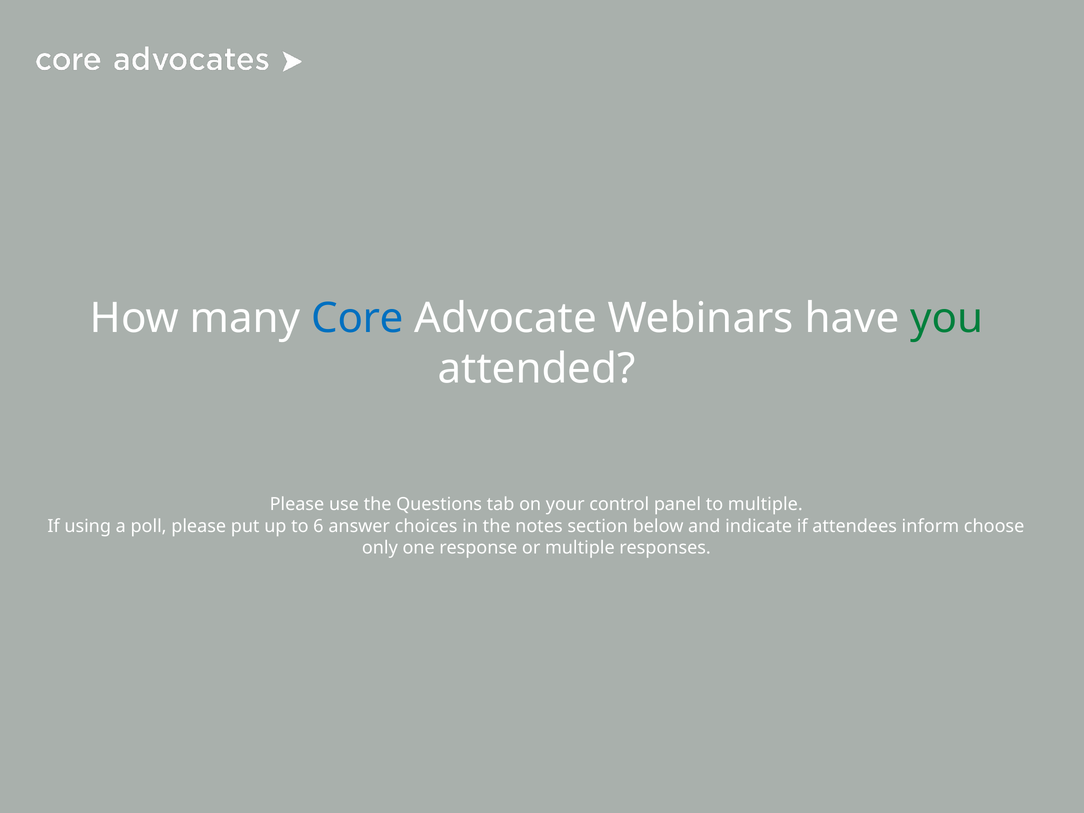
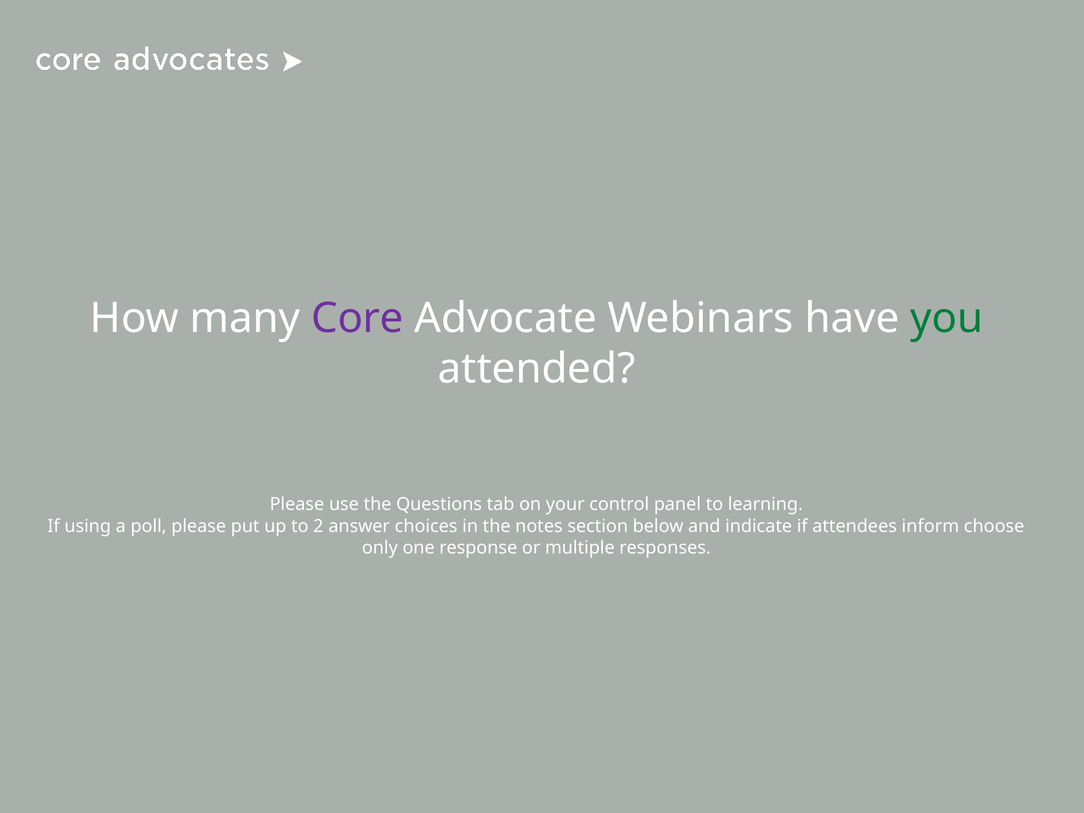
Core colour: blue -> purple
to multiple: multiple -> learning
6: 6 -> 2
